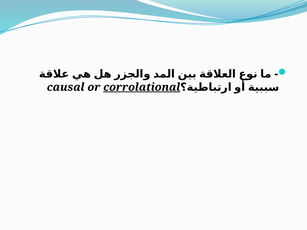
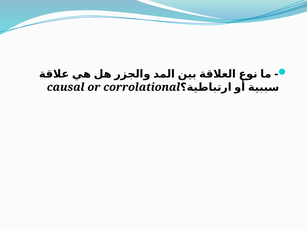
corrolational underline: present -> none
